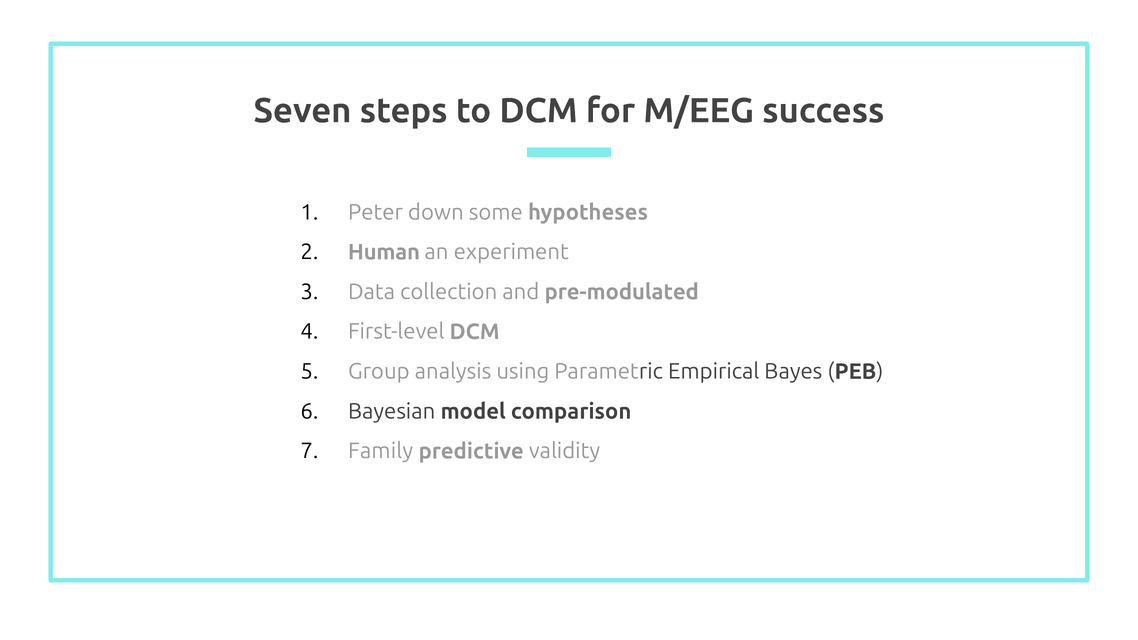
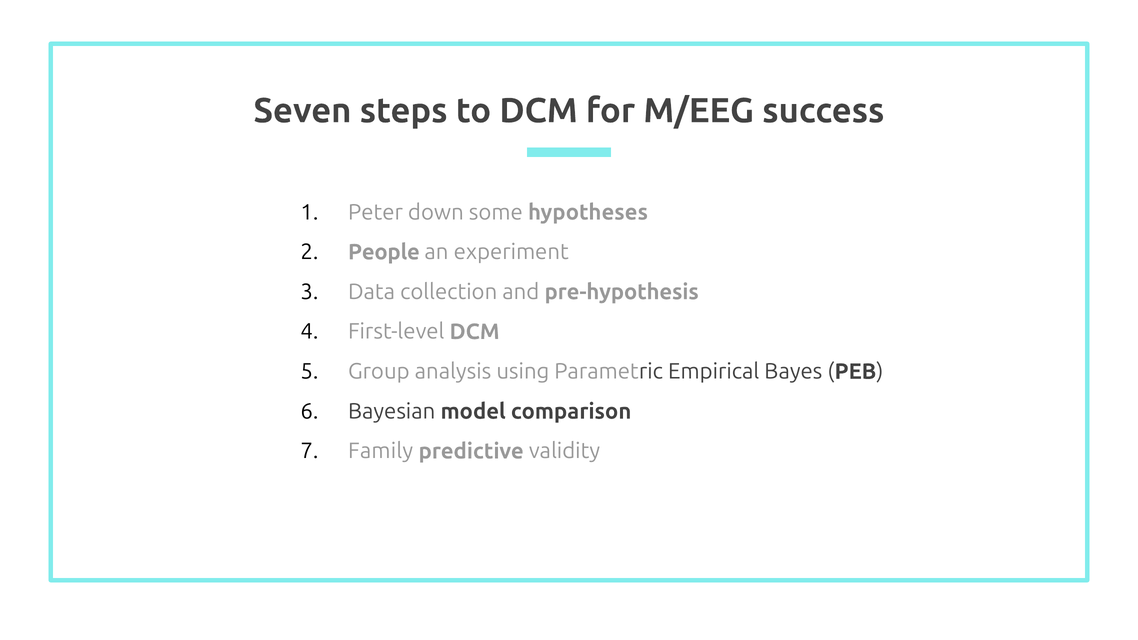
Human: Human -> People
pre-modulated: pre-modulated -> pre-hypothesis
